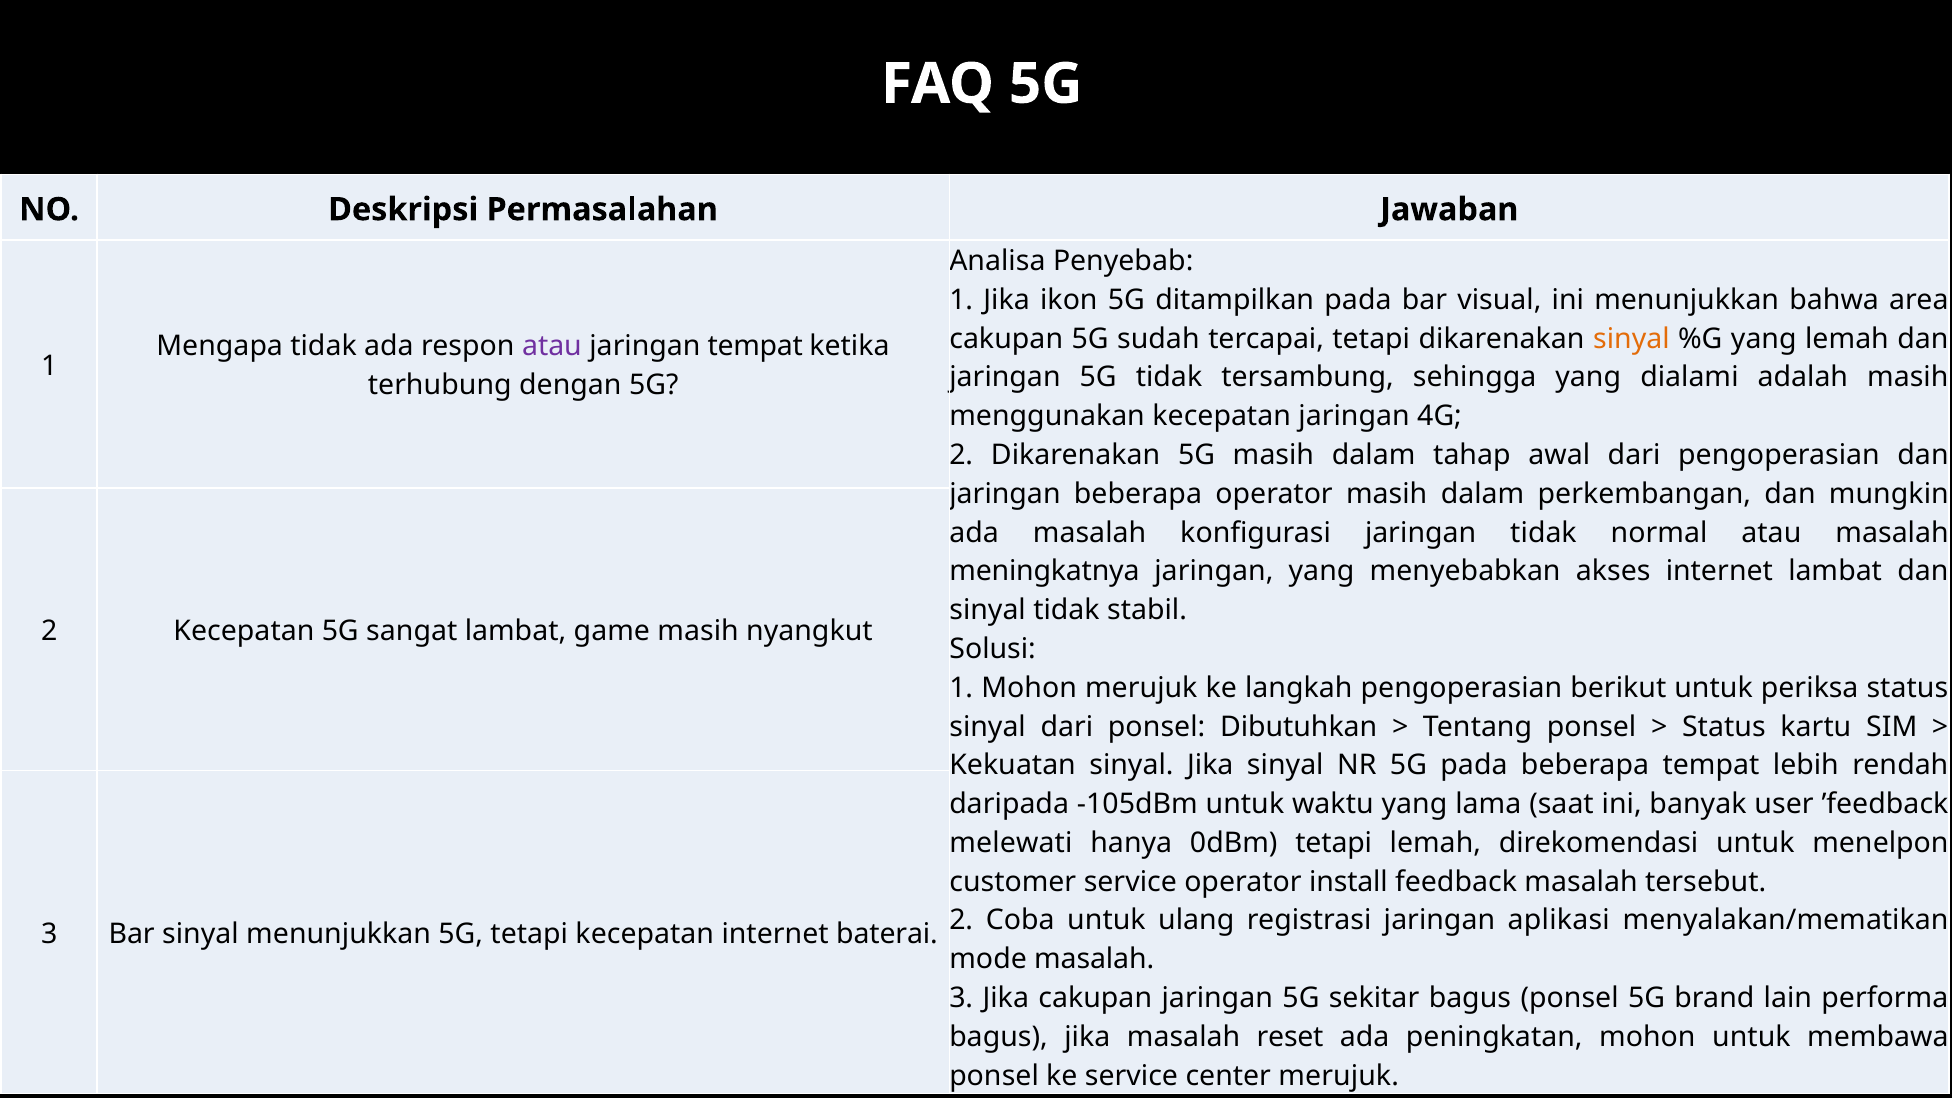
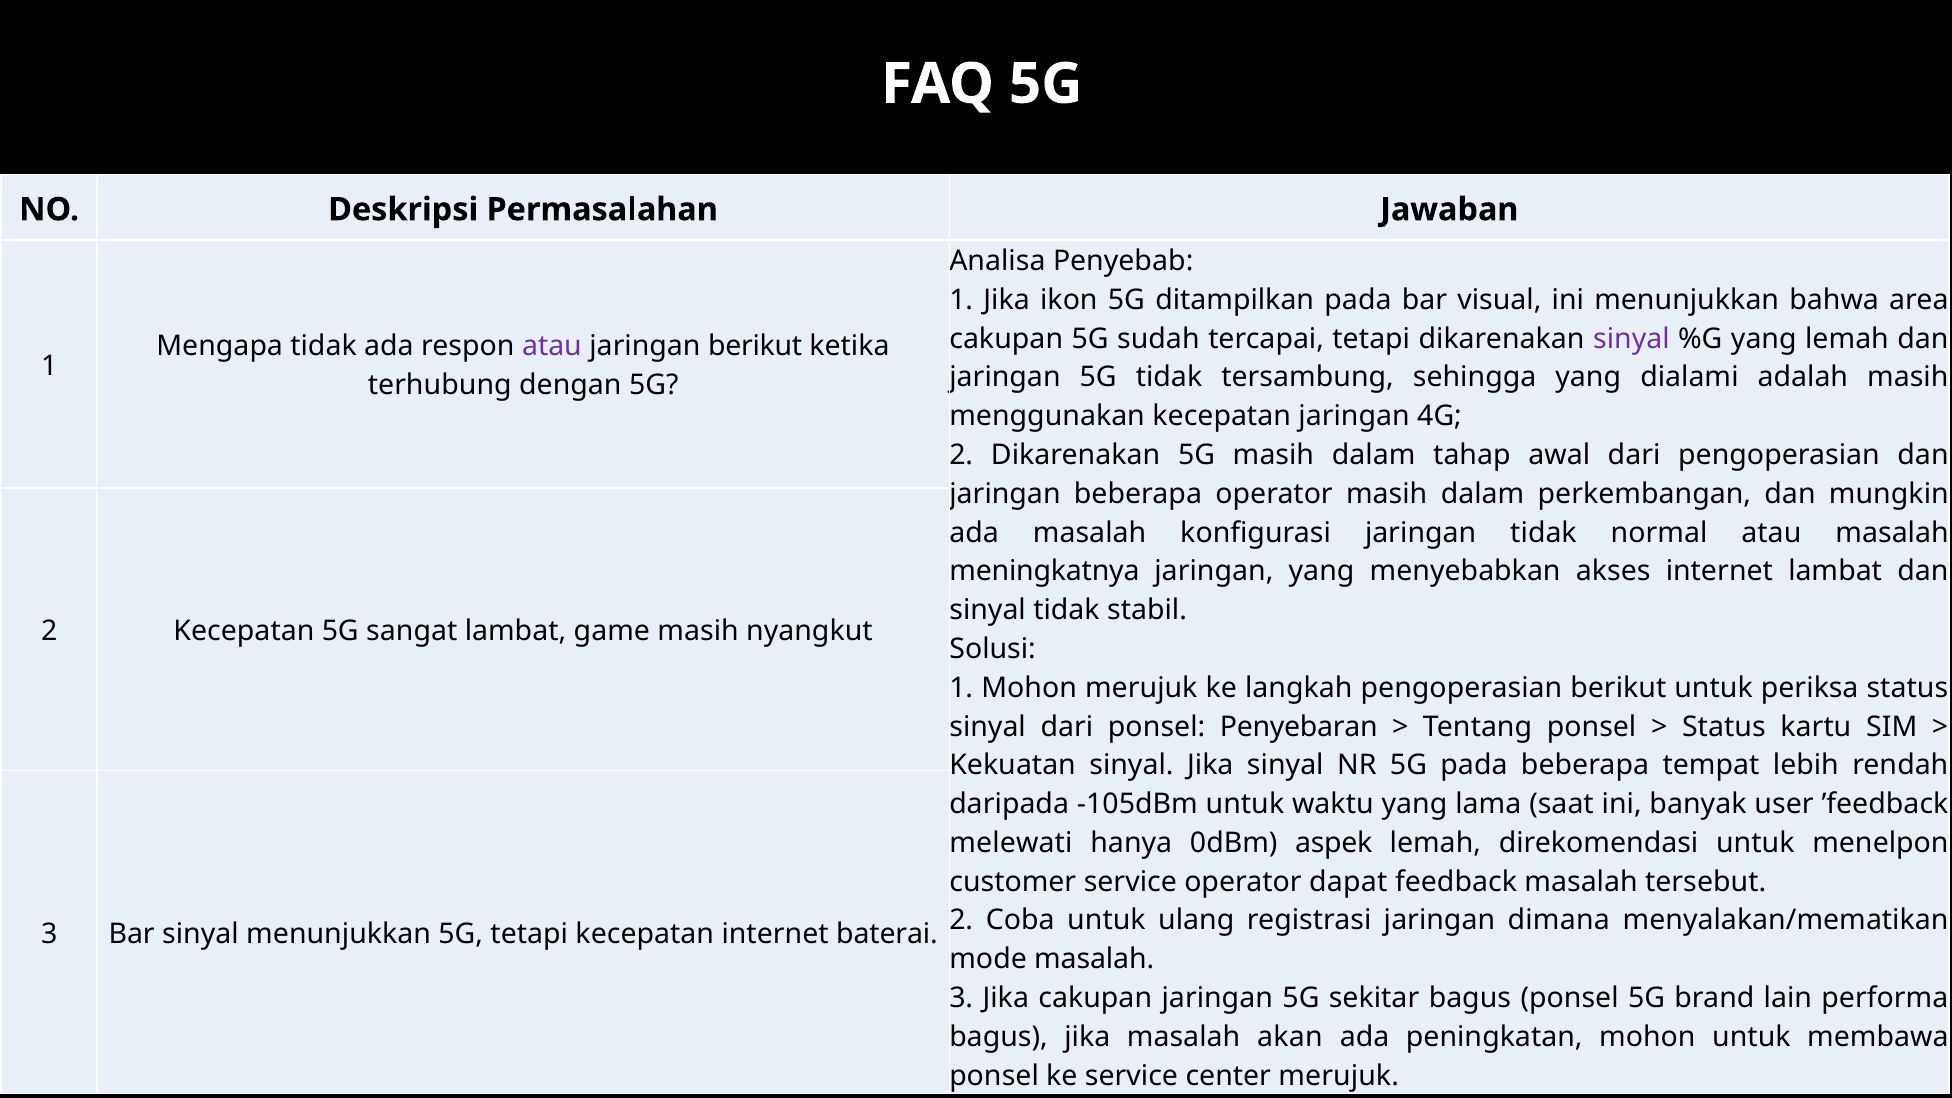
sinyal at (1631, 339) colour: orange -> purple
jaringan tempat: tempat -> berikut
Dibutuhkan: Dibutuhkan -> Penyebaran
0dBm tetapi: tetapi -> aspek
install: install -> dapat
aplikasi: aplikasi -> dimana
reset: reset -> akan
